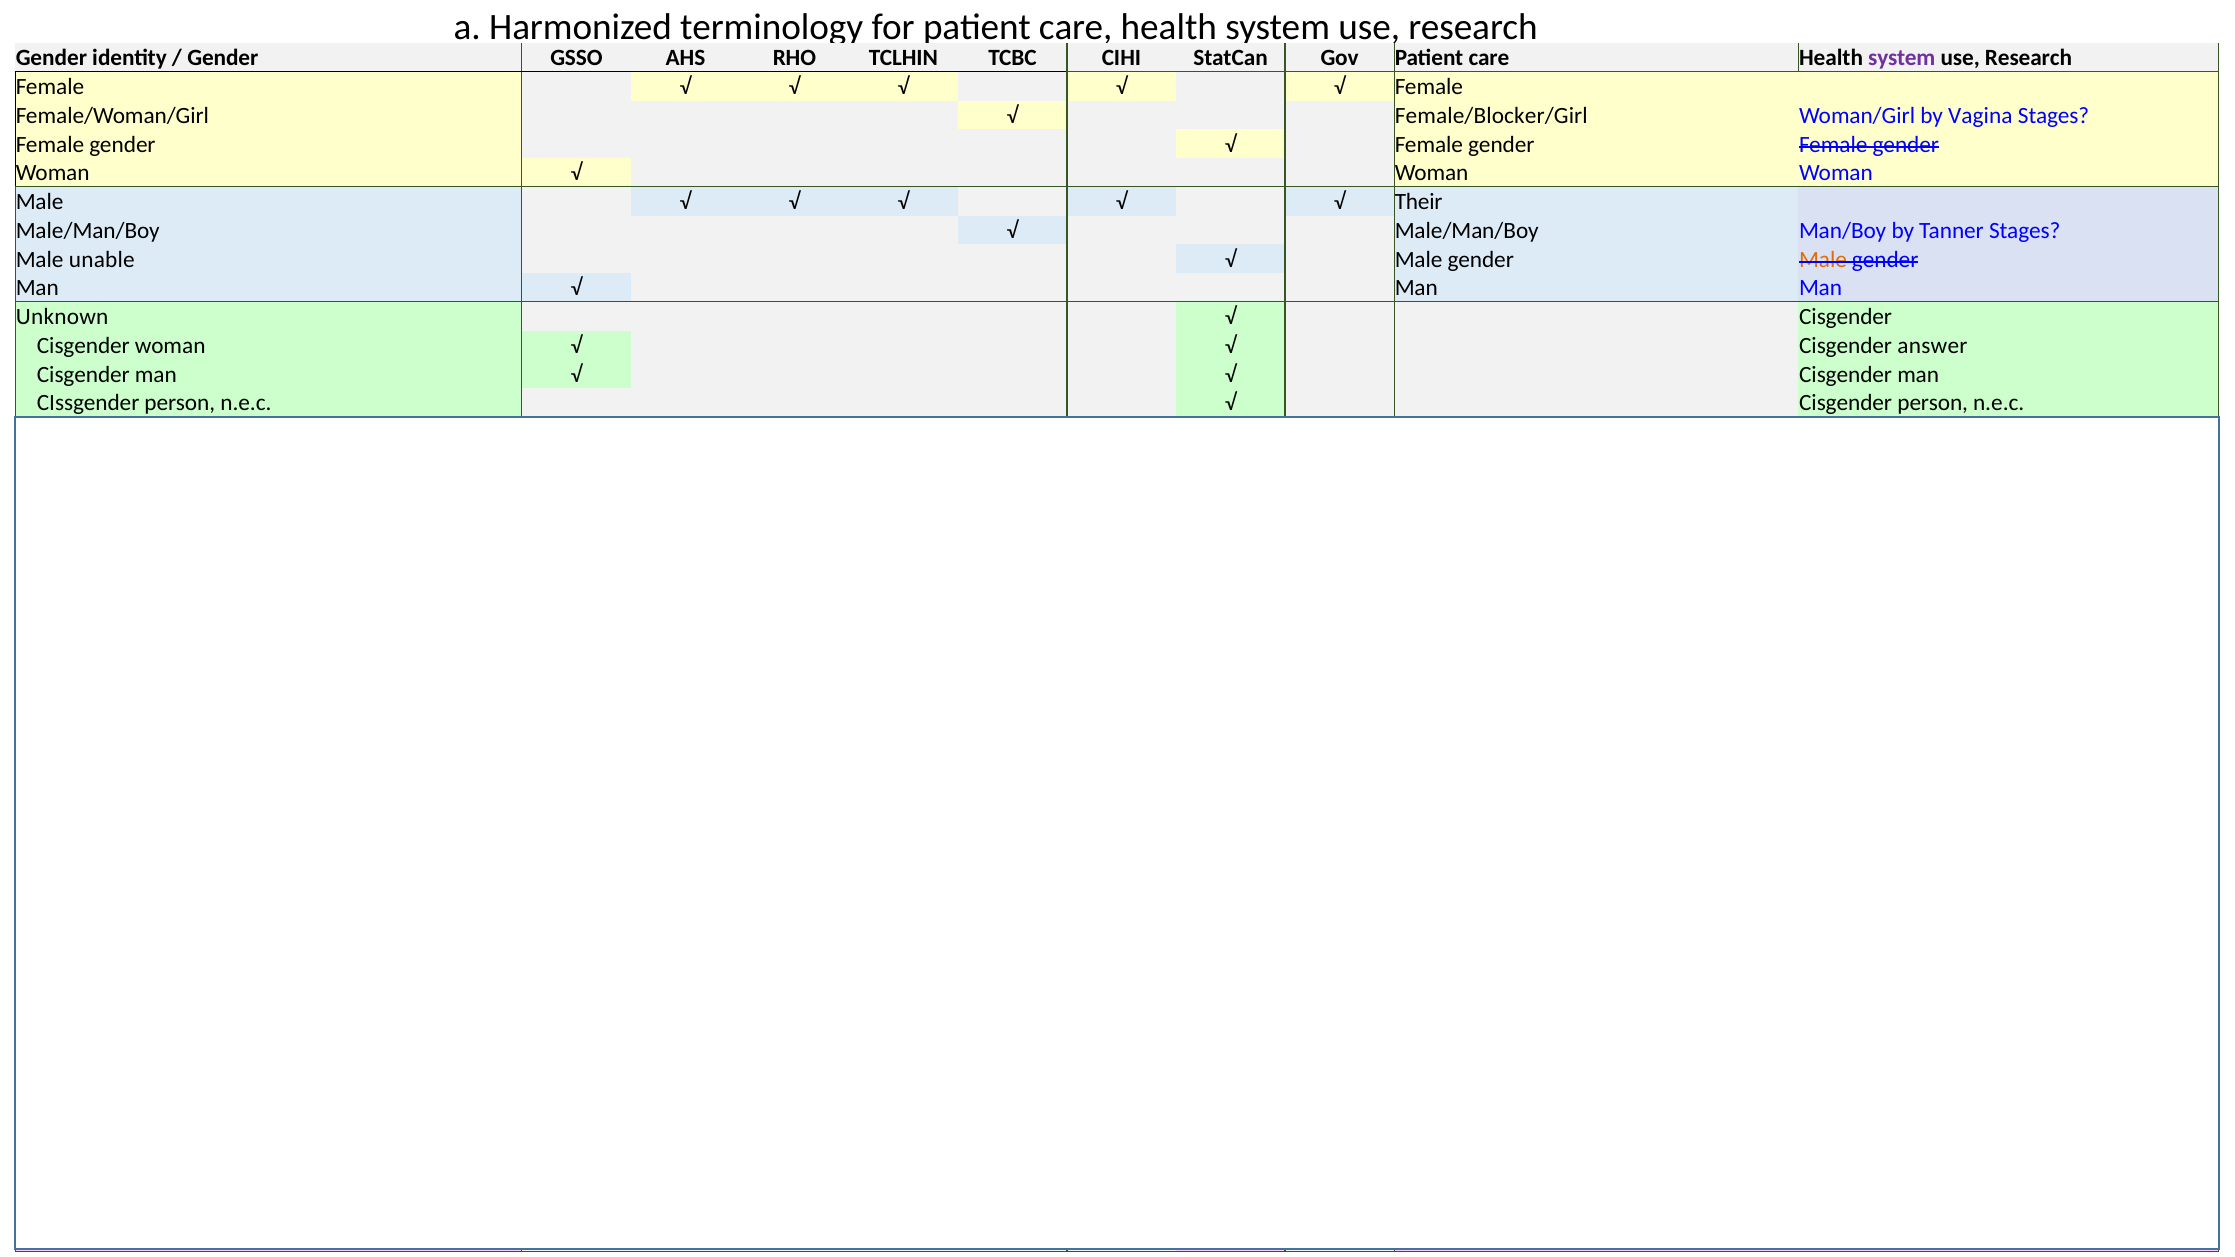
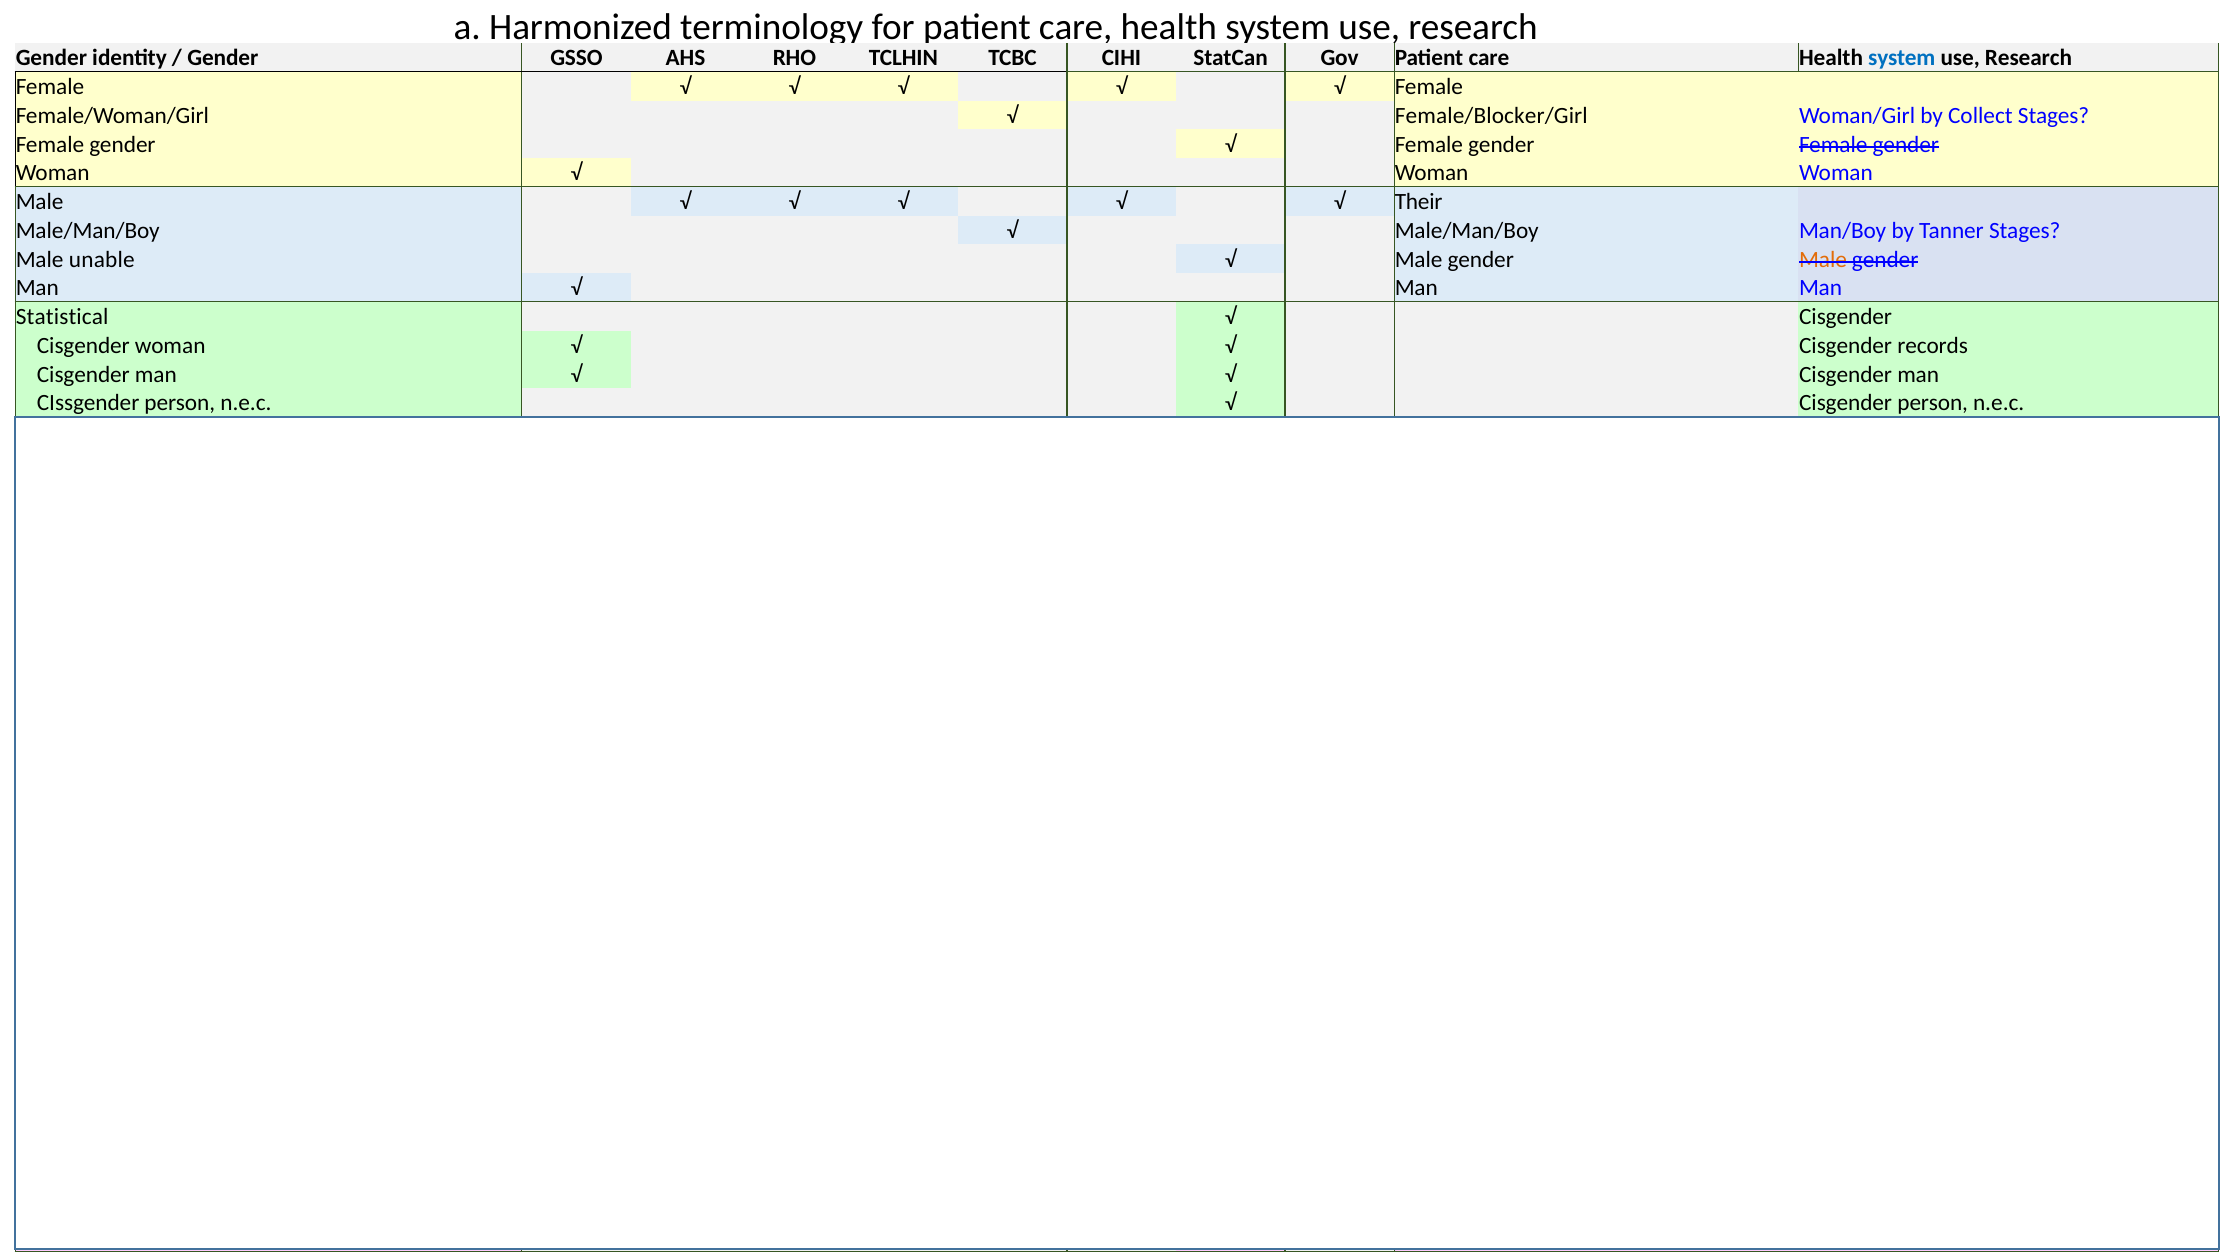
system at (1902, 58) colour: purple -> blue
Vagina: Vagina -> Collect
Unknown: Unknown -> Statistical
answer: answer -> records
